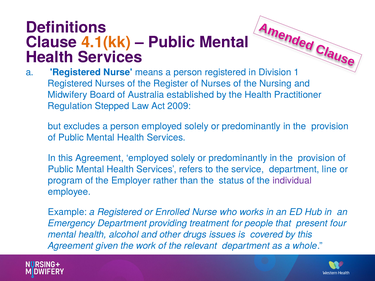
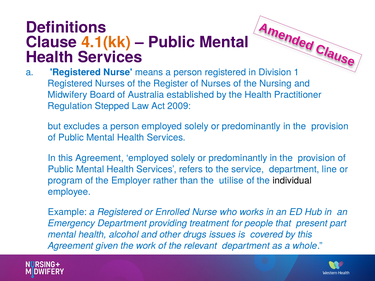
status: status -> utilise
individual colour: purple -> black
four: four -> part
